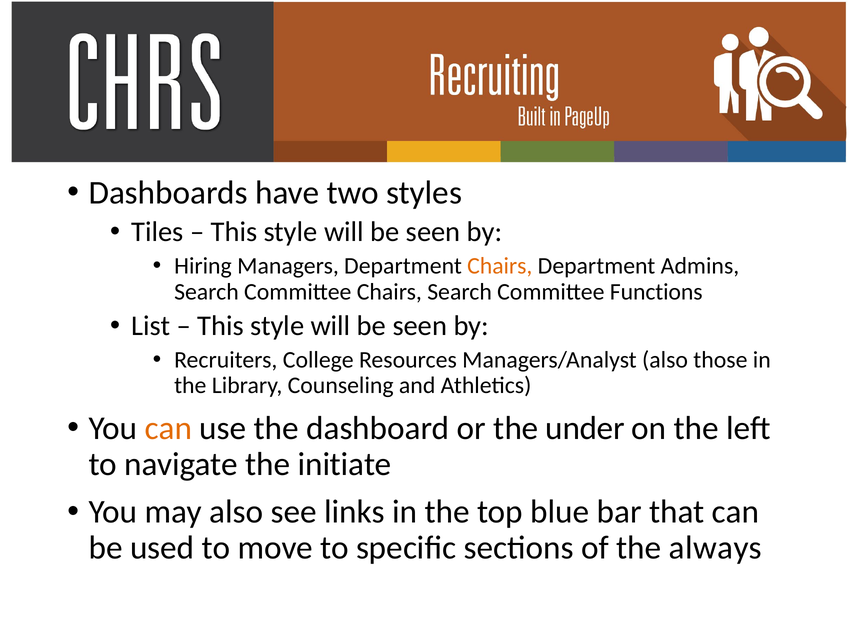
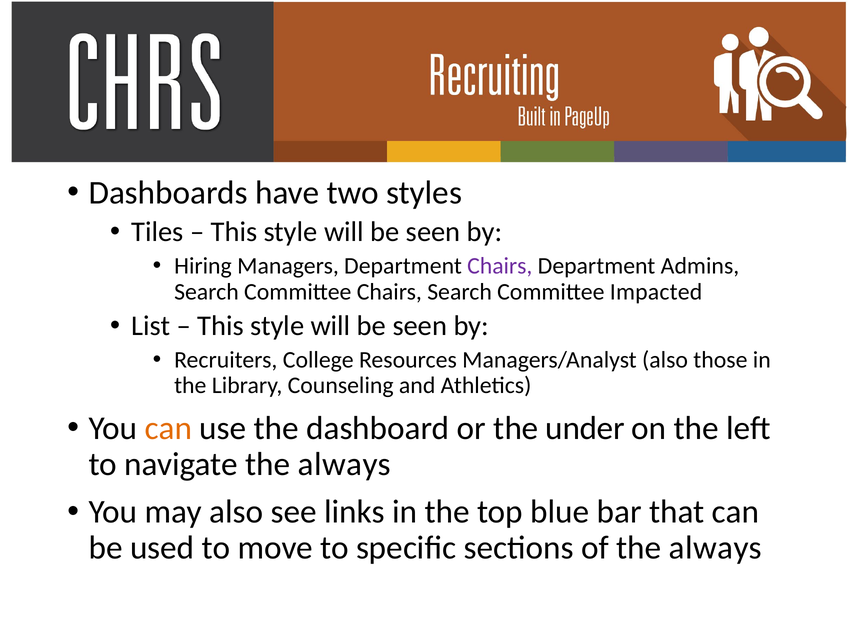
Chairs at (500, 266) colour: orange -> purple
Functions: Functions -> Impacted
navigate the initiate: initiate -> always
